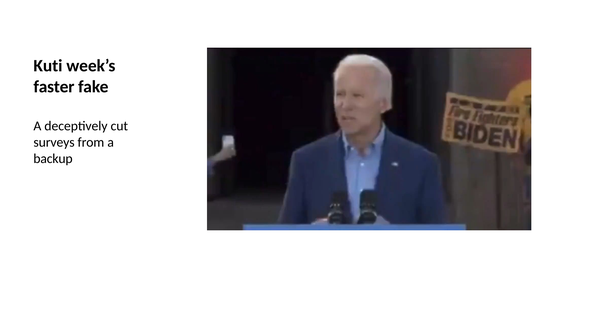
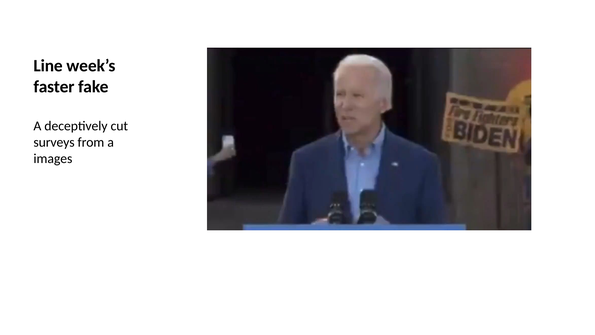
Kuti: Kuti -> Line
backup: backup -> images
